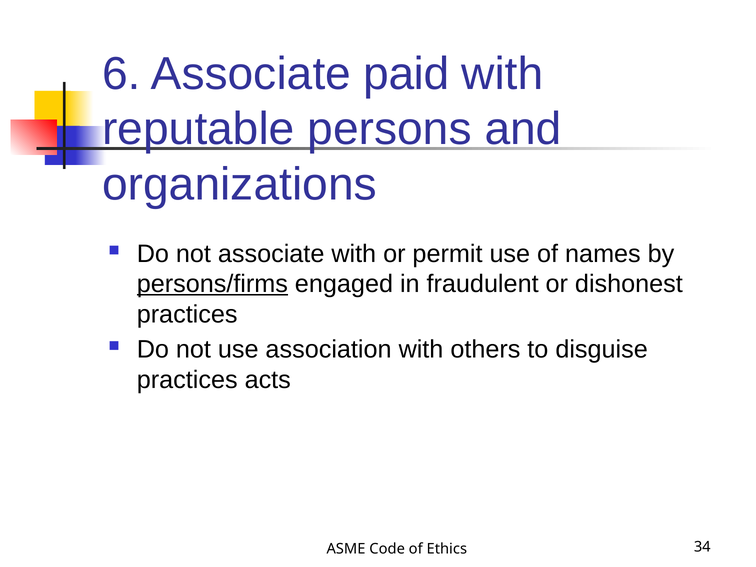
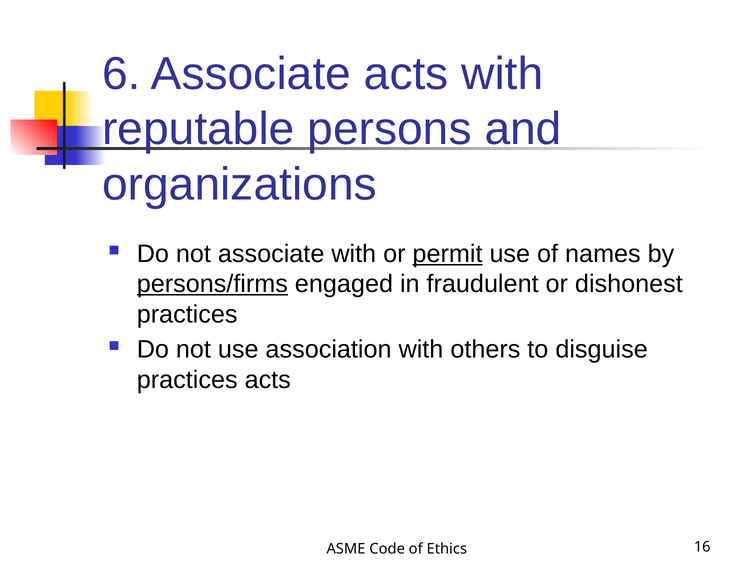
Associate paid: paid -> acts
permit underline: none -> present
34: 34 -> 16
